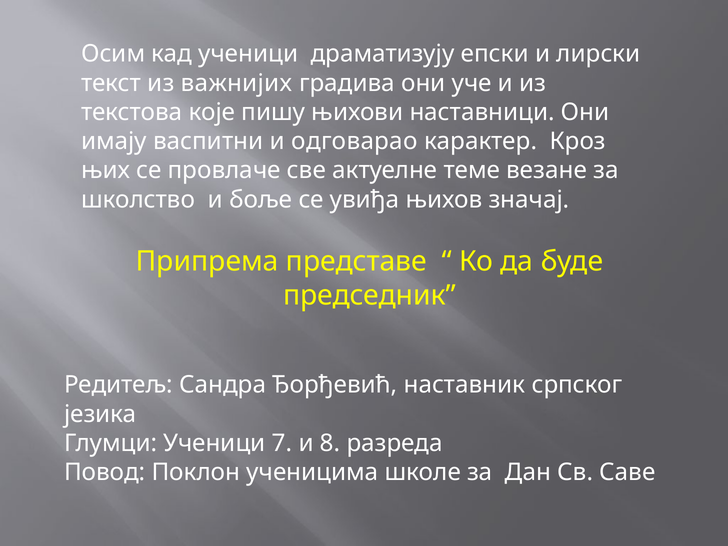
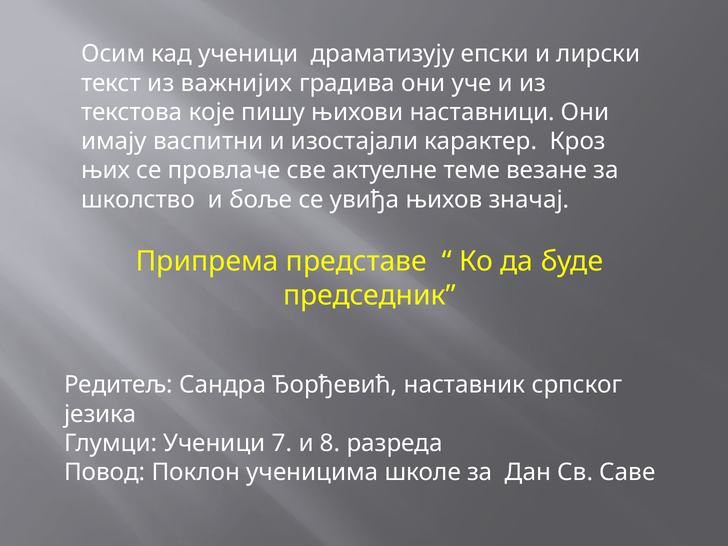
одговарао: одговарао -> изостајали
